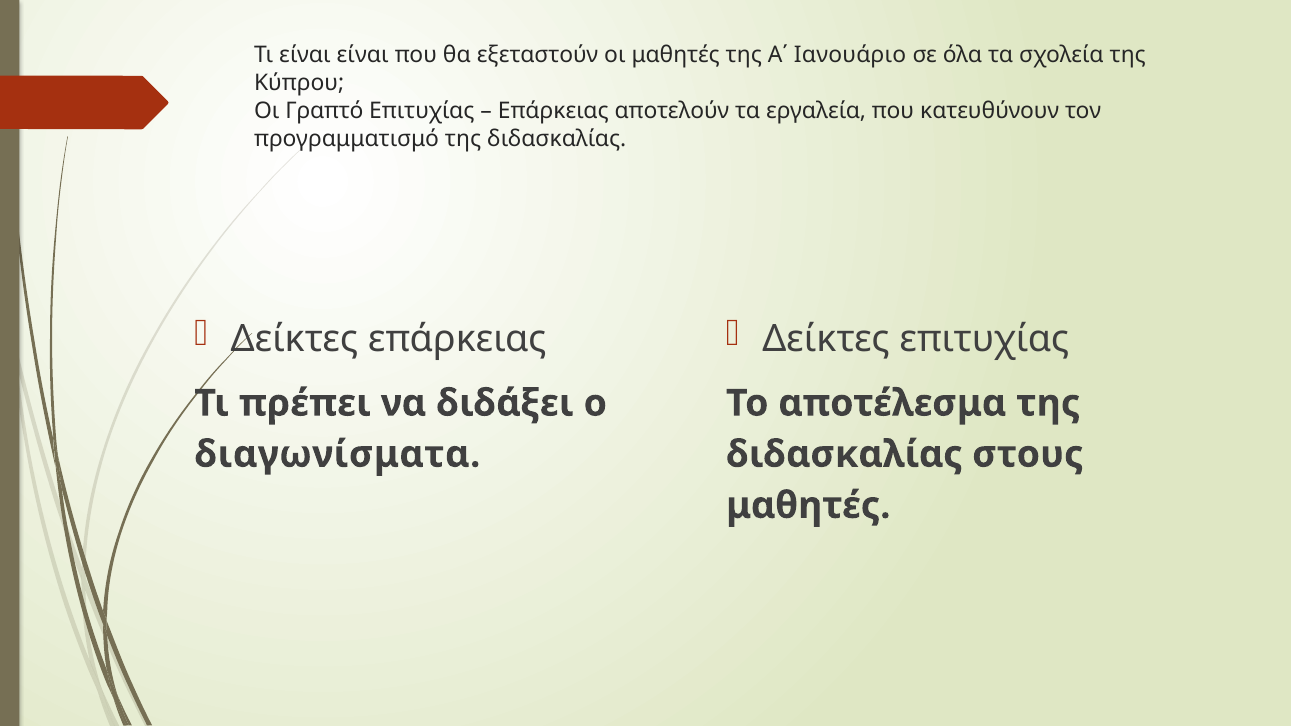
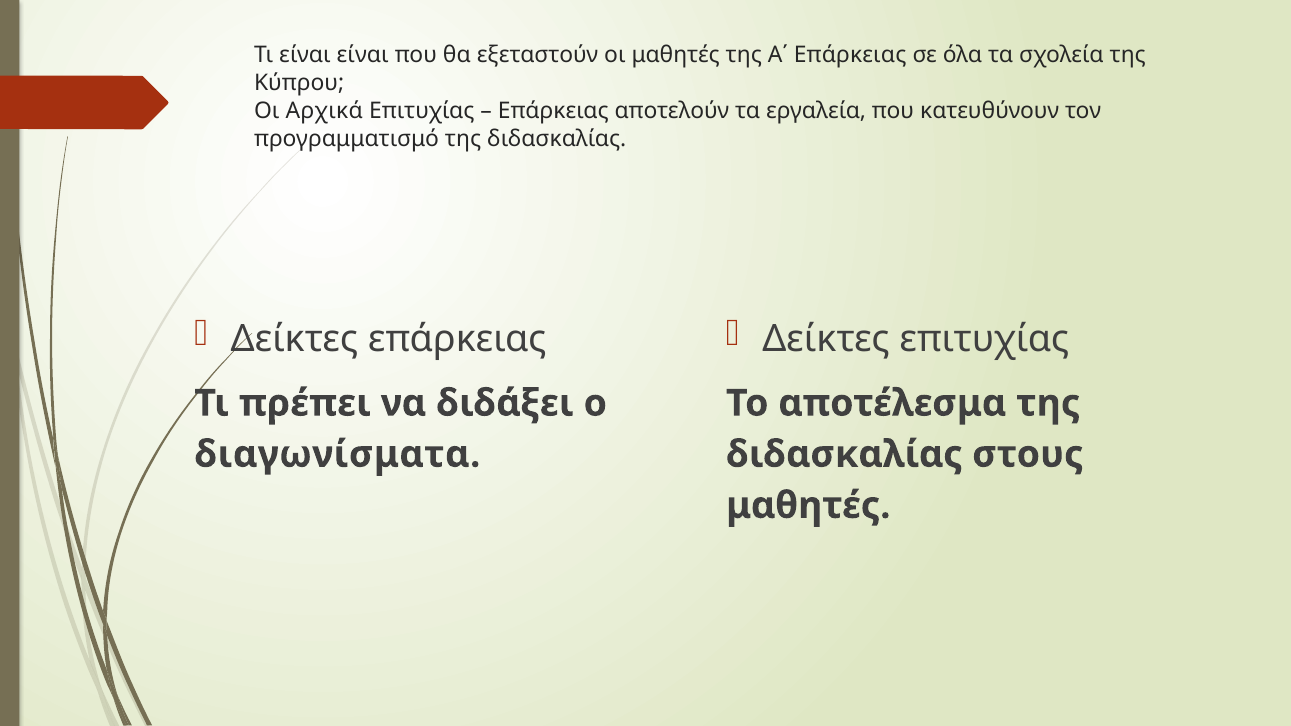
Α΄ Ιανουάριο: Ιανουάριο -> Επάρκειας
Γραπτό: Γραπτό -> Αρχικά
